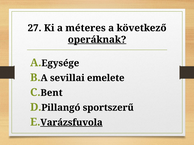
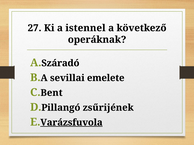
méteres: méteres -> istennel
operáknak underline: present -> none
Egysége: Egysége -> Száradó
sportszerű: sportszerű -> zsűrijének
